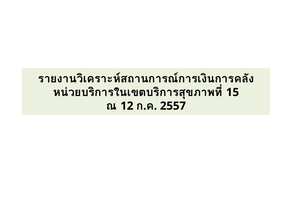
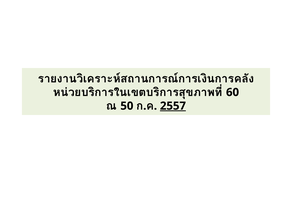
15: 15 -> 60
12: 12 -> 50
2557 underline: none -> present
